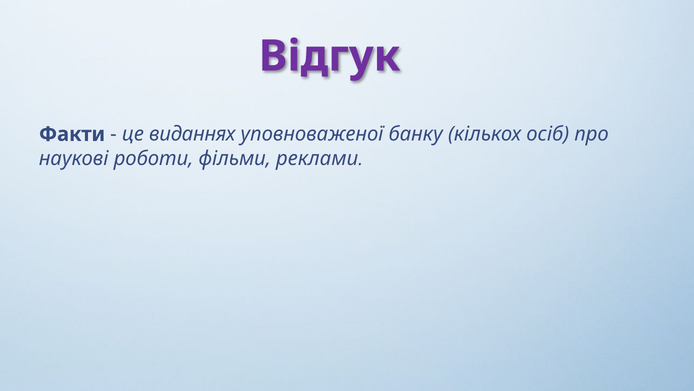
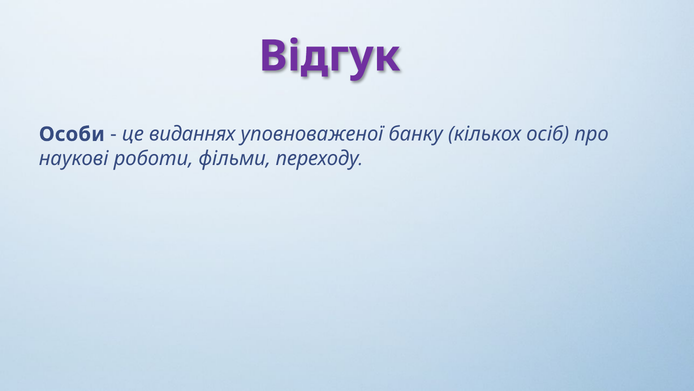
Факти: Факти -> Особи
реклами: реклами -> переходу
